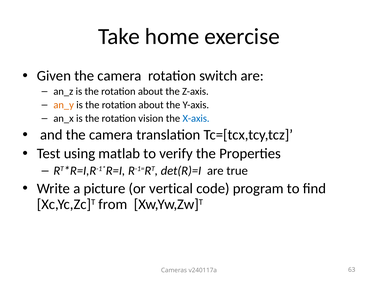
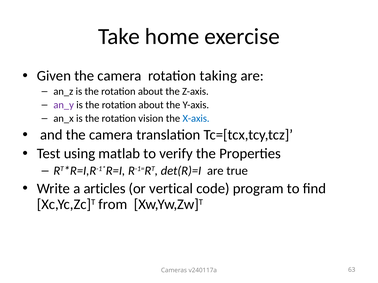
switch: switch -> taking
an_y colour: orange -> purple
picture: picture -> articles
